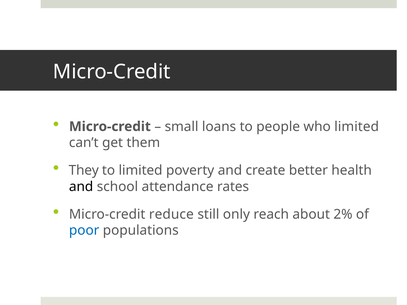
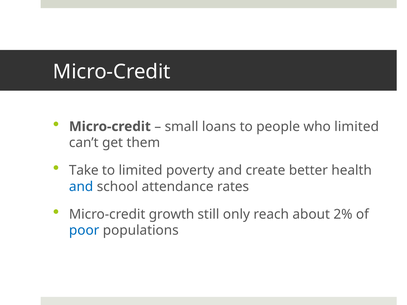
They: They -> Take
and at (81, 187) colour: black -> blue
reduce: reduce -> growth
